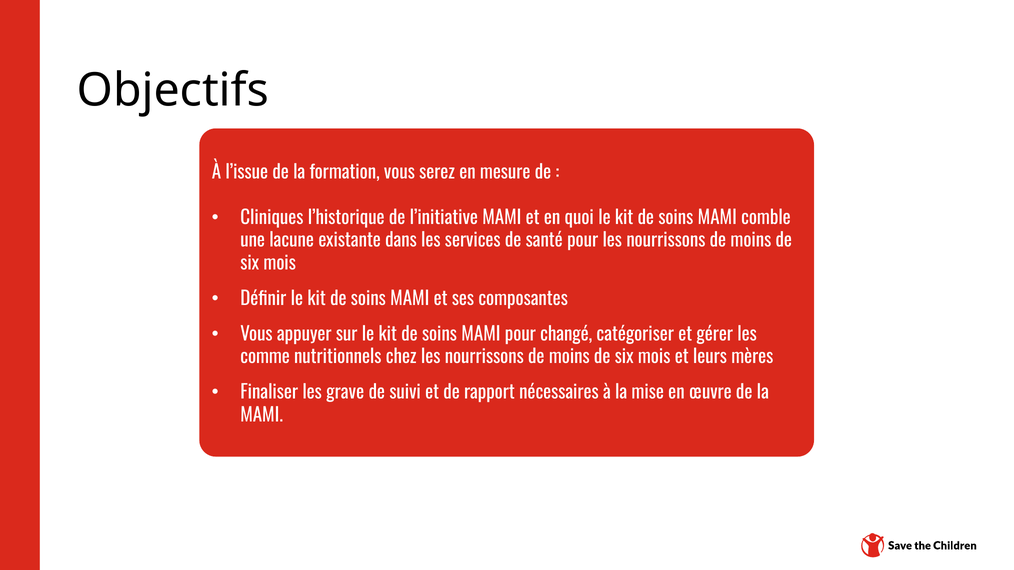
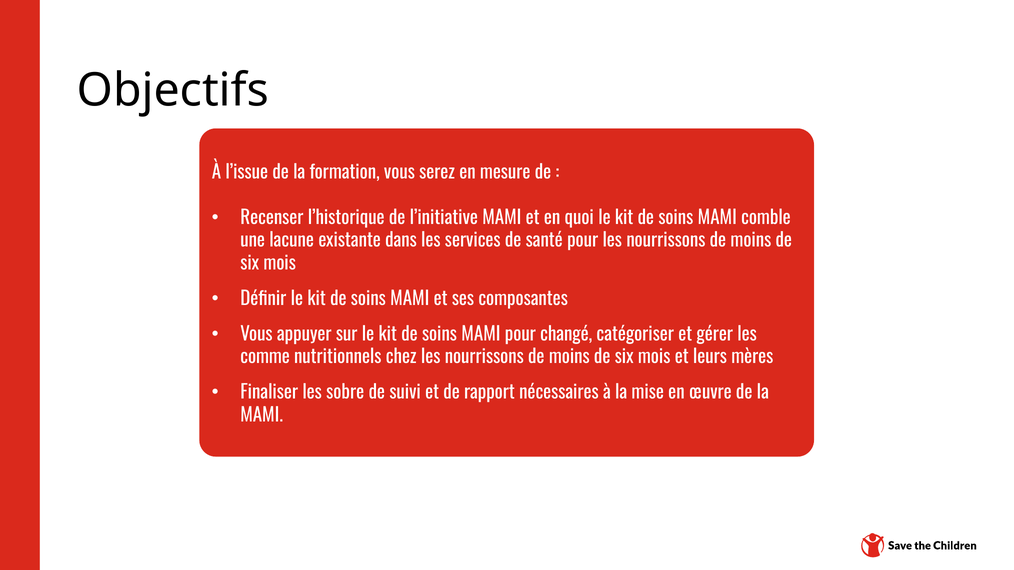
Cliniques: Cliniques -> Recenser
grave: grave -> sobre
